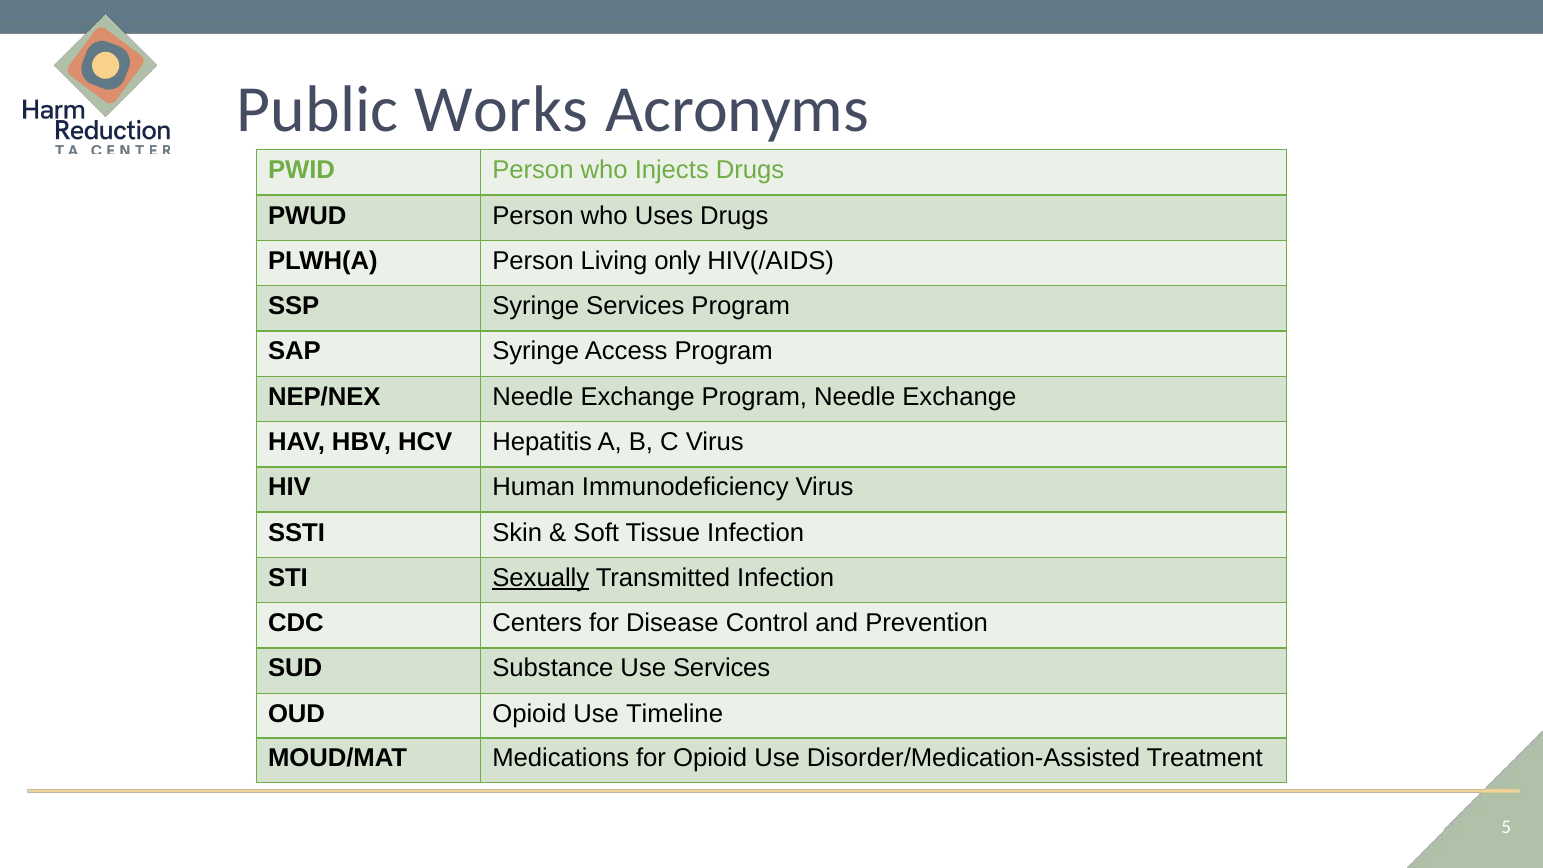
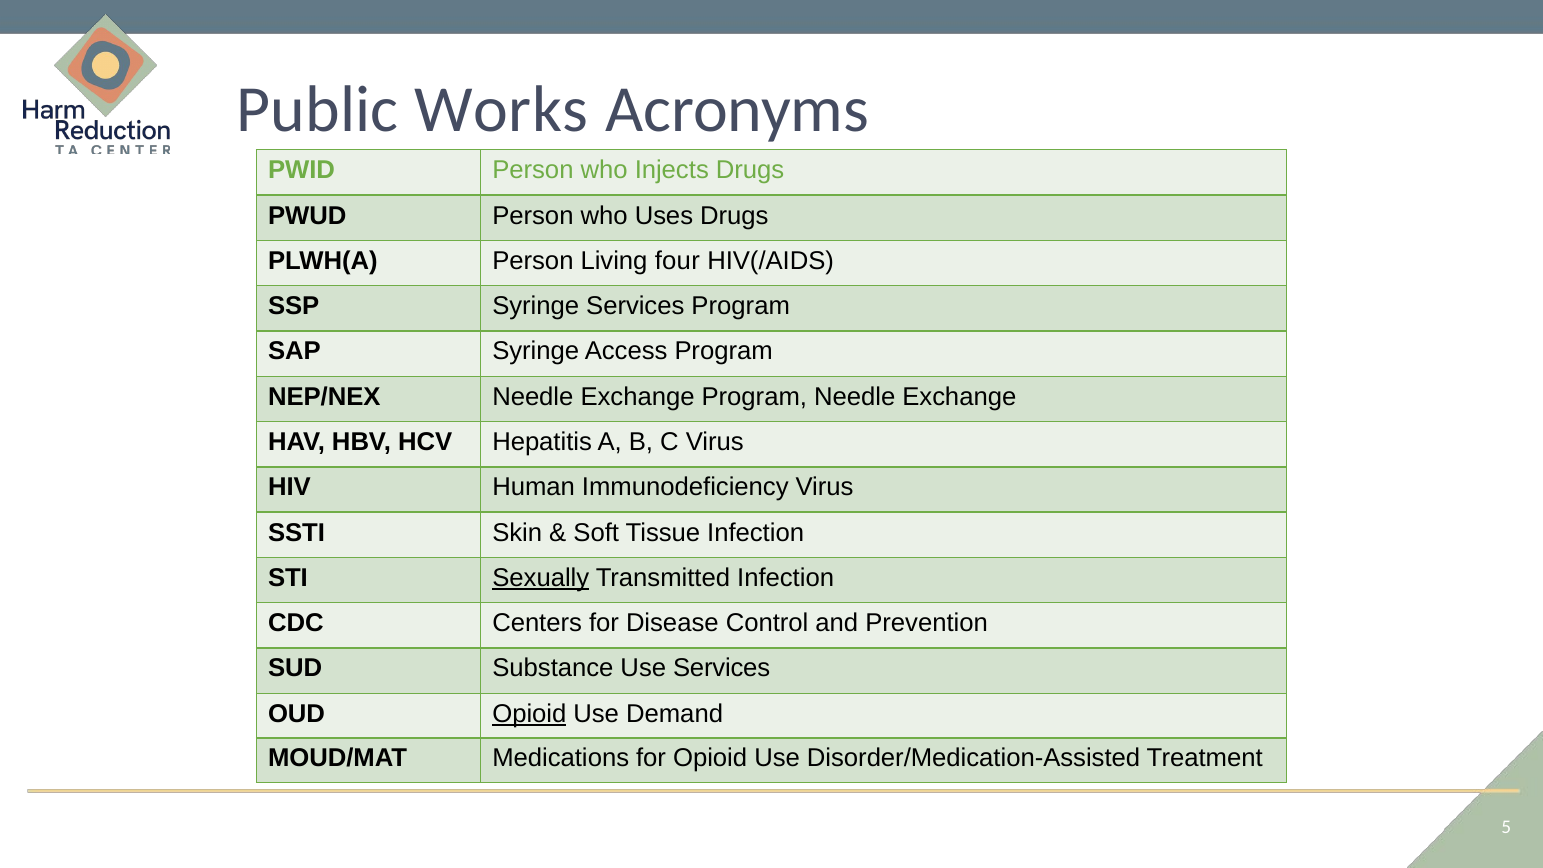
only: only -> four
Opioid at (529, 714) underline: none -> present
Timeline: Timeline -> Demand
